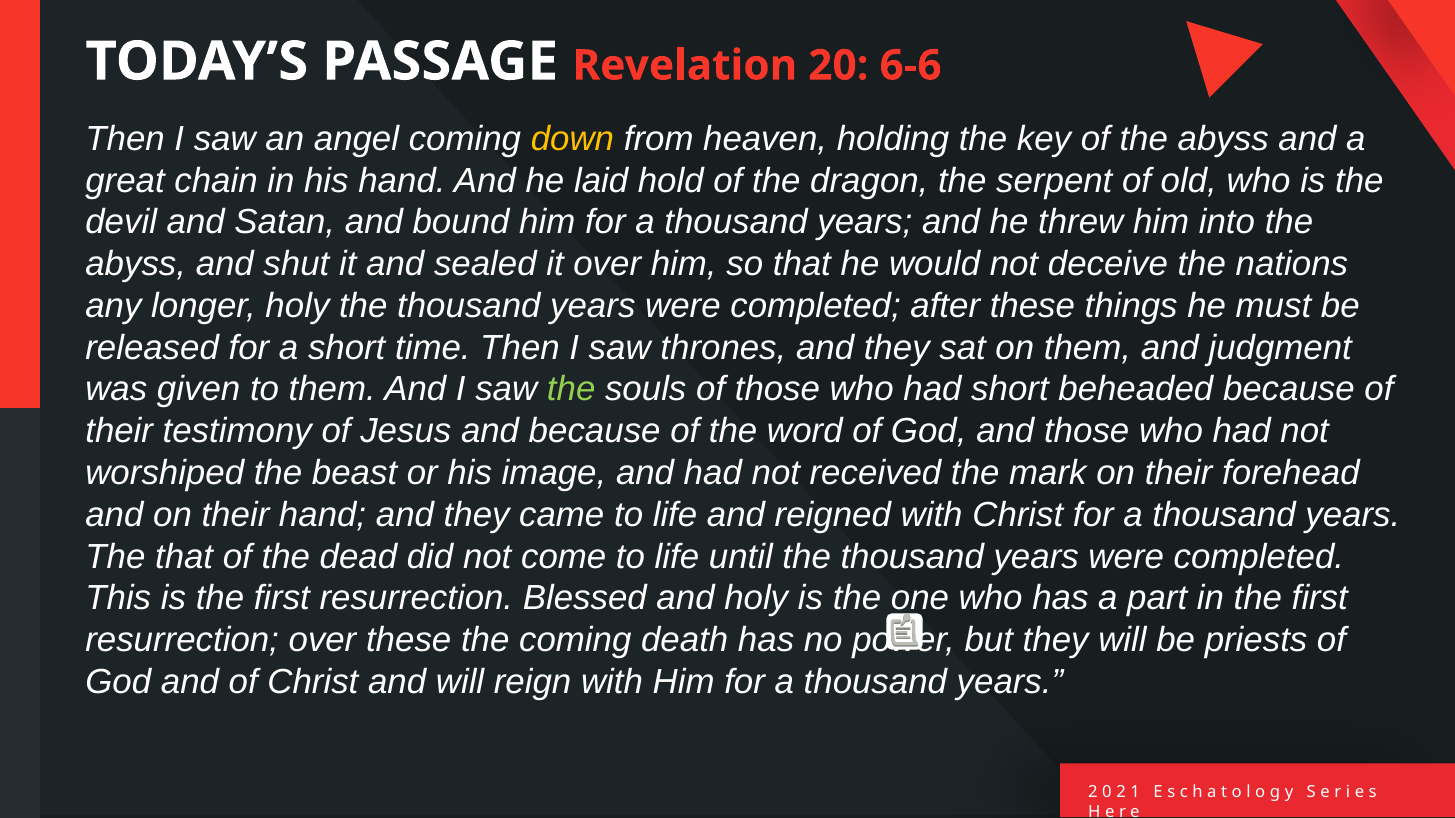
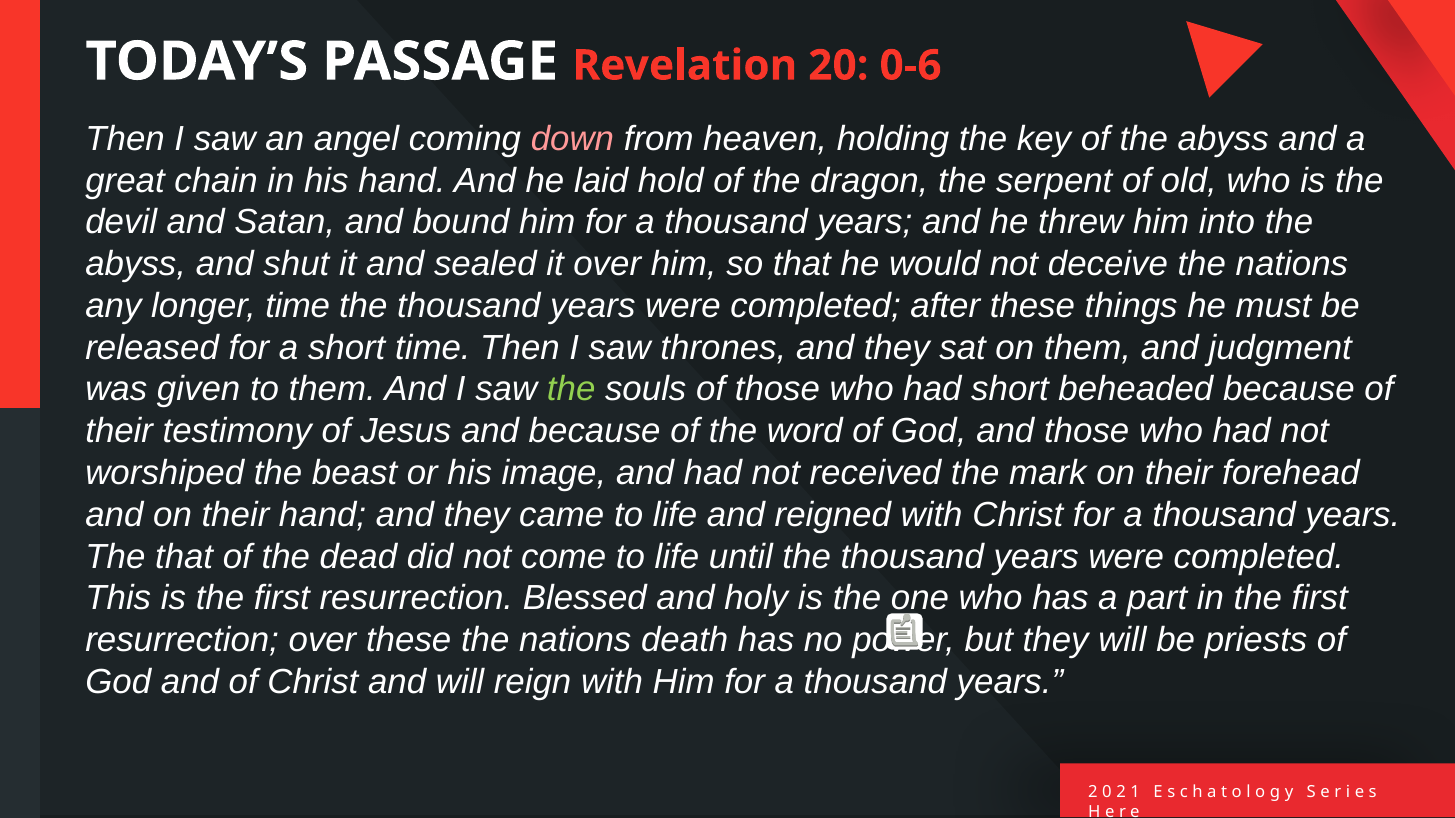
6-6: 6-6 -> 0-6
down colour: yellow -> pink
longer holy: holy -> time
these the coming: coming -> nations
